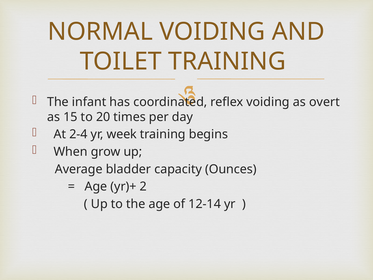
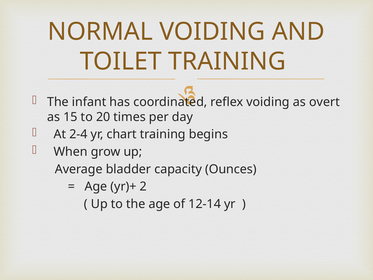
week: week -> chart
